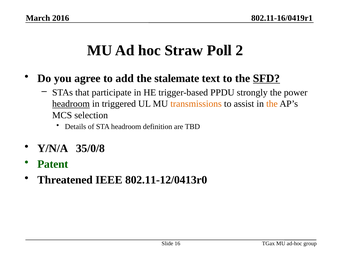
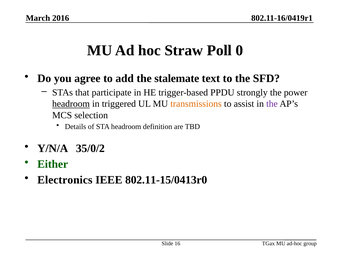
2: 2 -> 0
SFD underline: present -> none
the at (272, 104) colour: orange -> purple
35/0/8: 35/0/8 -> 35/0/2
Patent: Patent -> Either
Threatened: Threatened -> Electronics
802.11-12/0413r0: 802.11-12/0413r0 -> 802.11-15/0413r0
